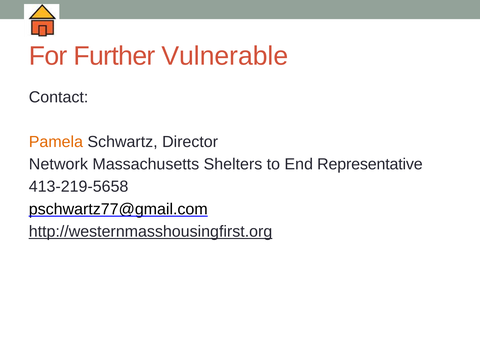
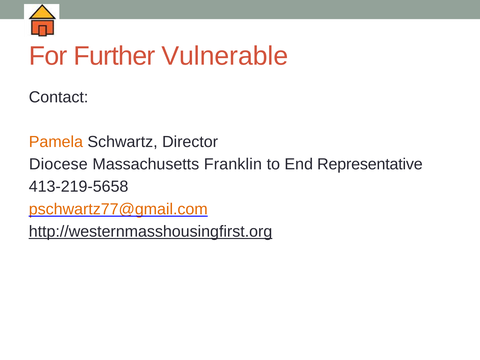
Network: Network -> Diocese
Shelters: Shelters -> Franklin
pschwartz77@gmail.com colour: black -> orange
